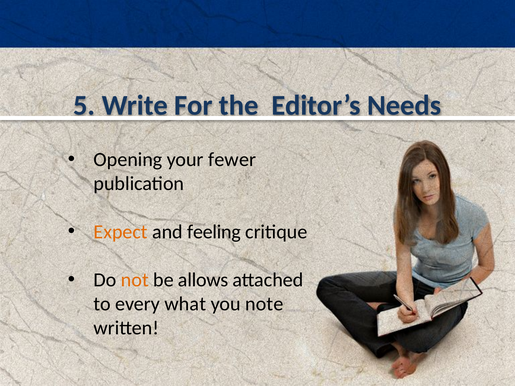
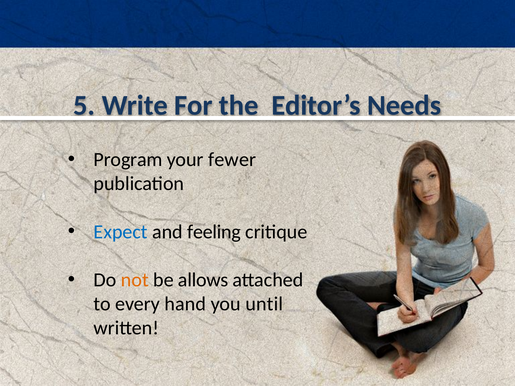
Opening: Opening -> Program
Expect colour: orange -> blue
what: what -> hand
note: note -> until
